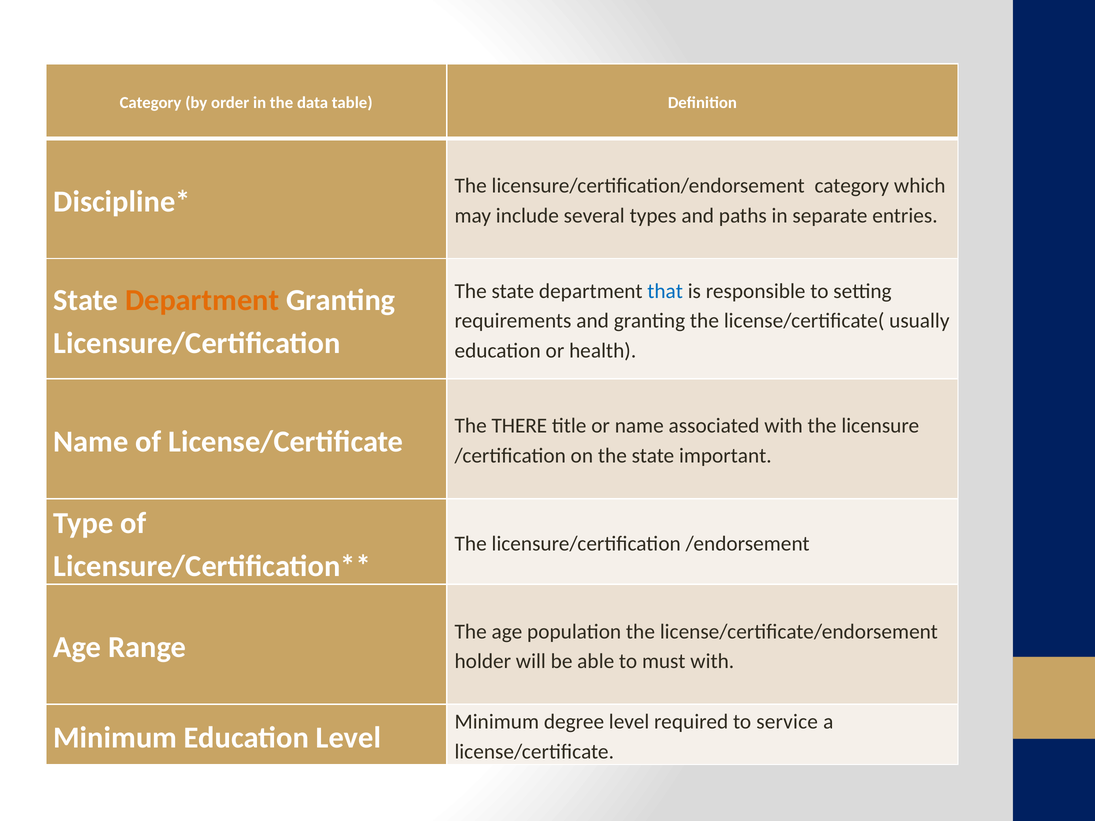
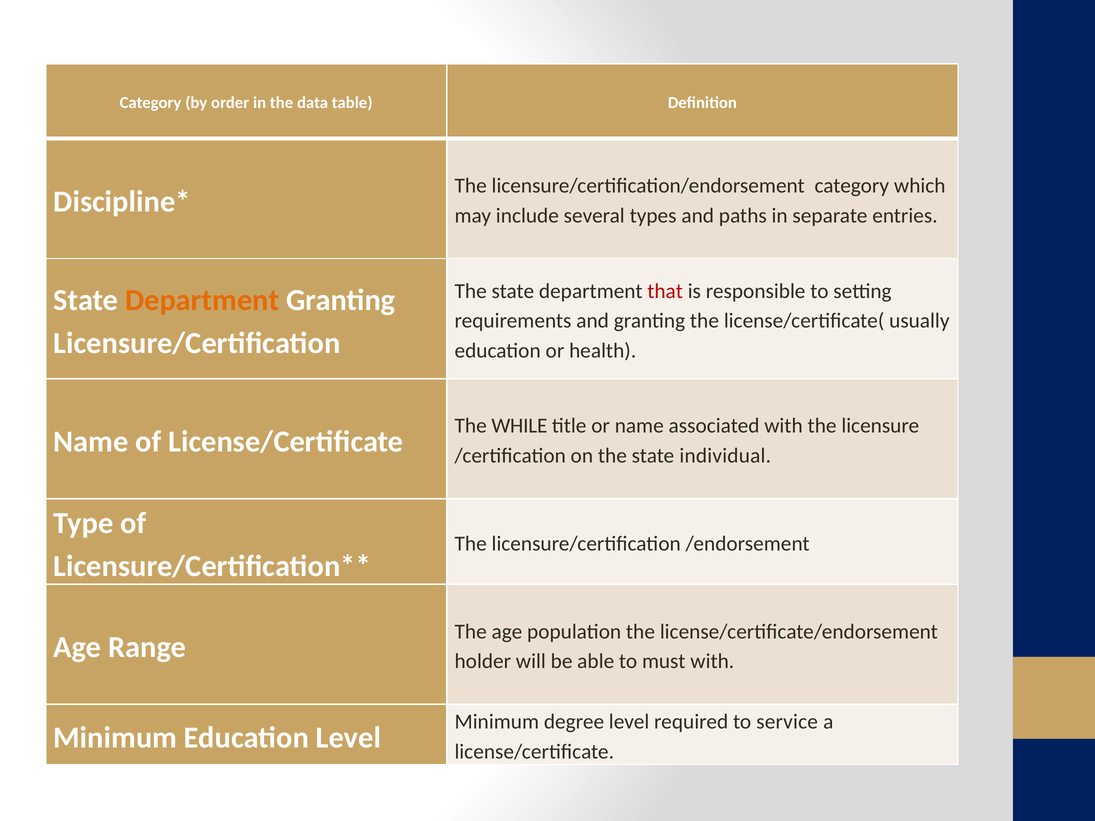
that colour: blue -> red
THERE: THERE -> WHILE
important: important -> individual
